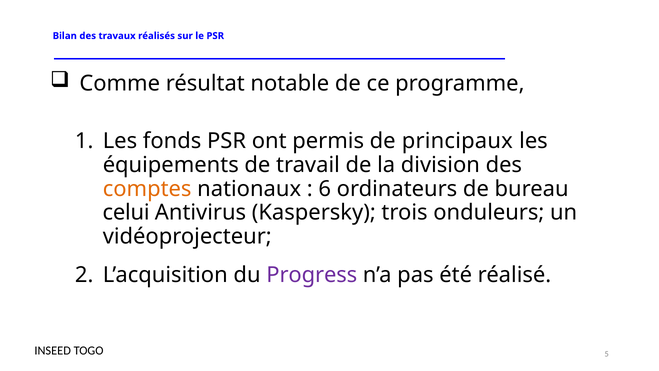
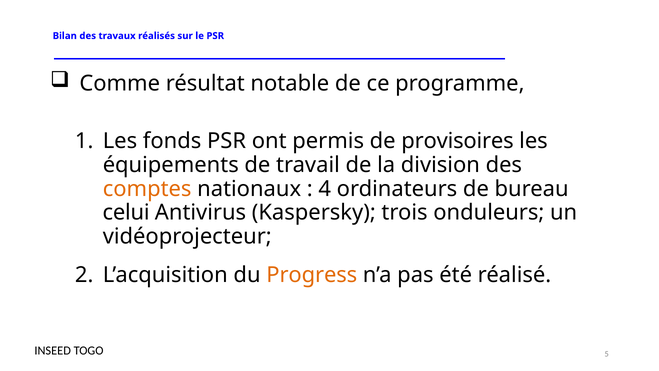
principaux: principaux -> provisoires
6: 6 -> 4
Progress colour: purple -> orange
